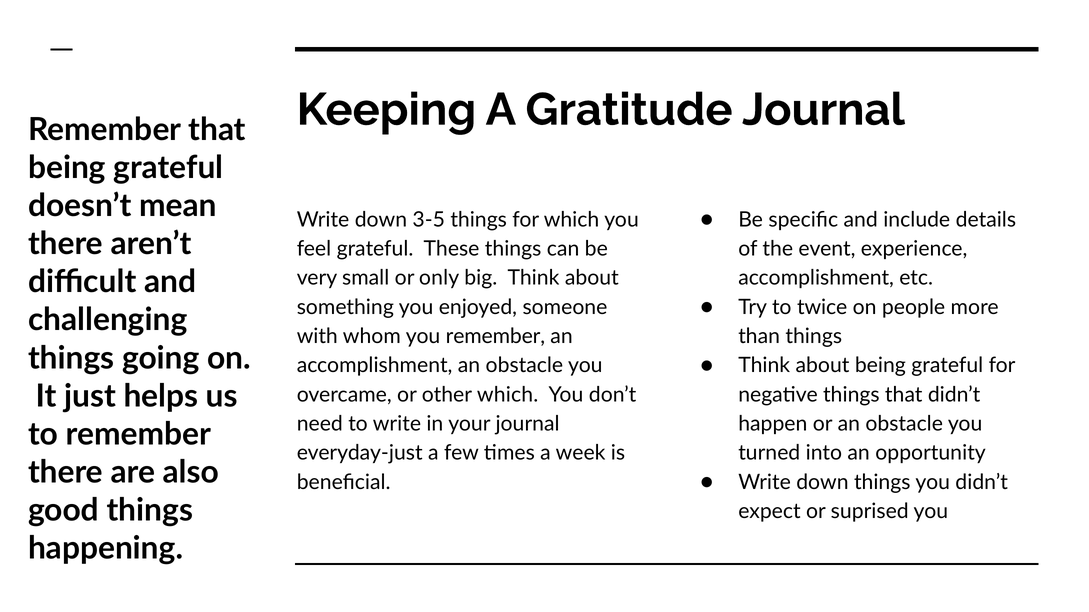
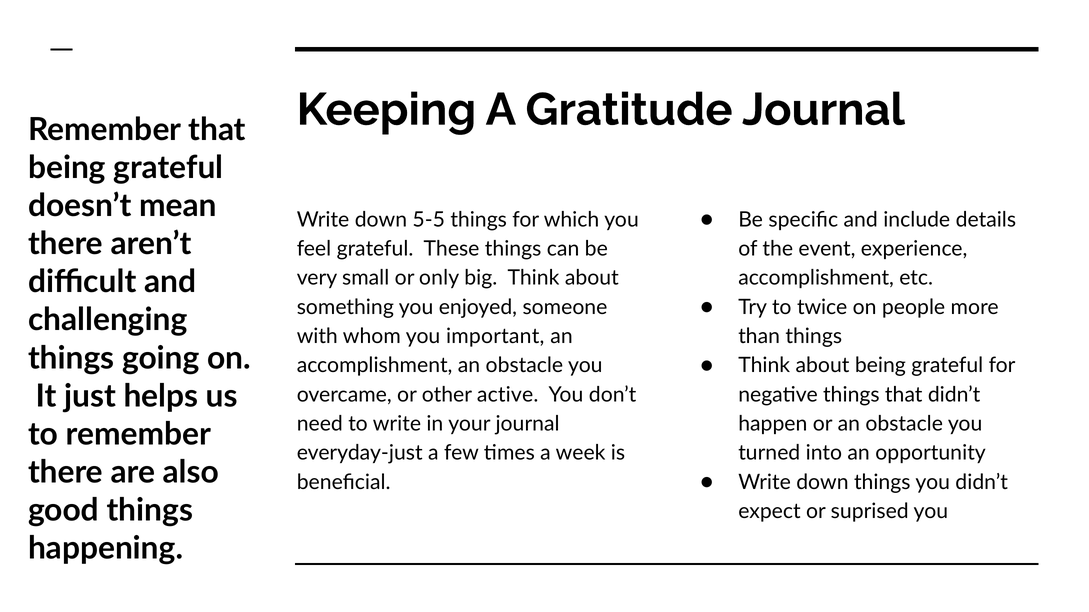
3-5: 3-5 -> 5-5
whom you remember: remember -> important
other which: which -> active
